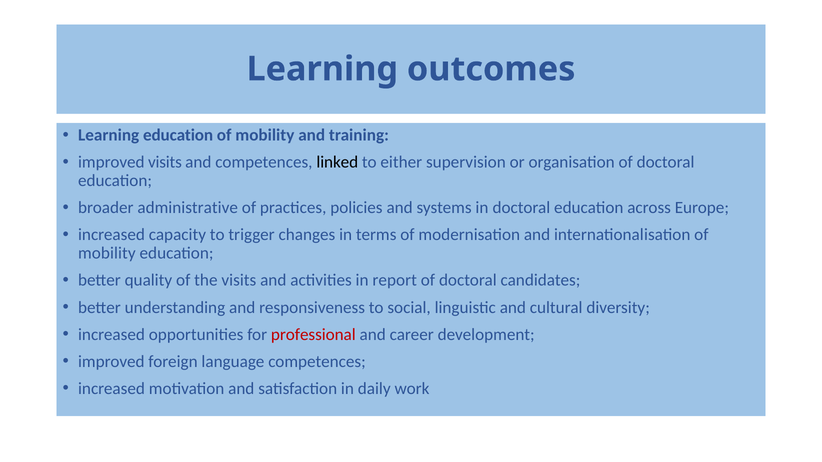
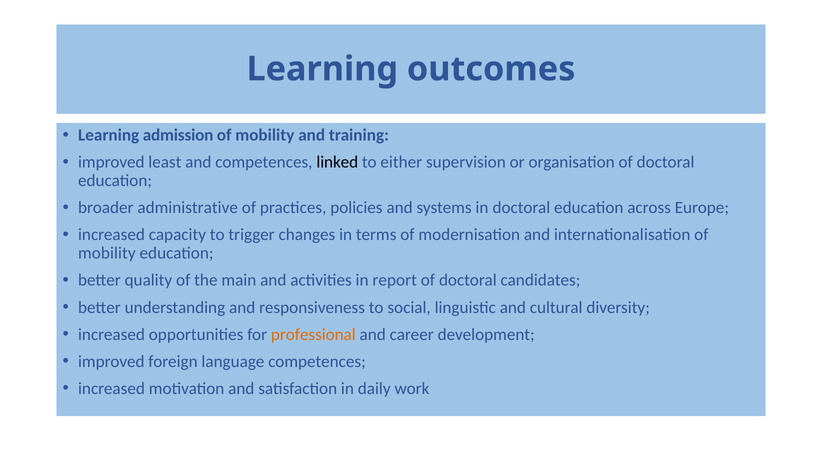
Learning education: education -> admission
improved visits: visits -> least
the visits: visits -> main
professional colour: red -> orange
